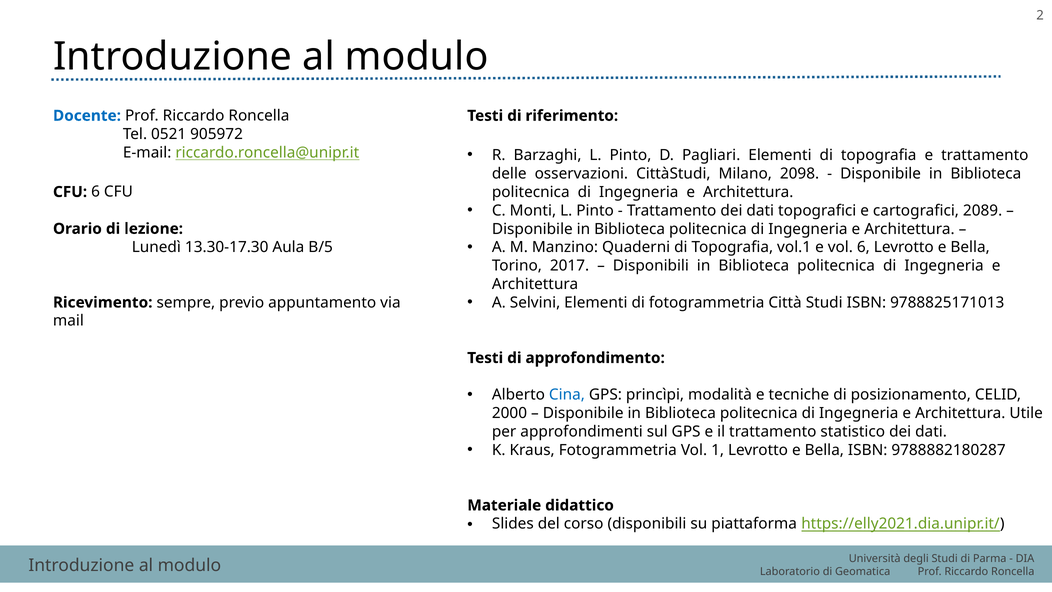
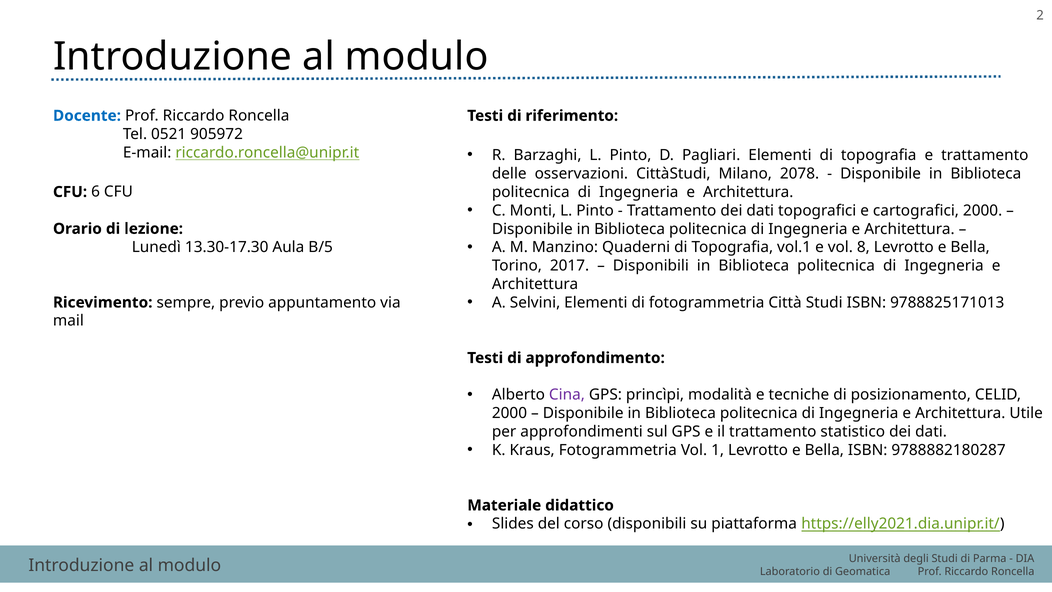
2098: 2098 -> 2078
cartografici 2089: 2089 -> 2000
vol 6: 6 -> 8
Cina colour: blue -> purple
